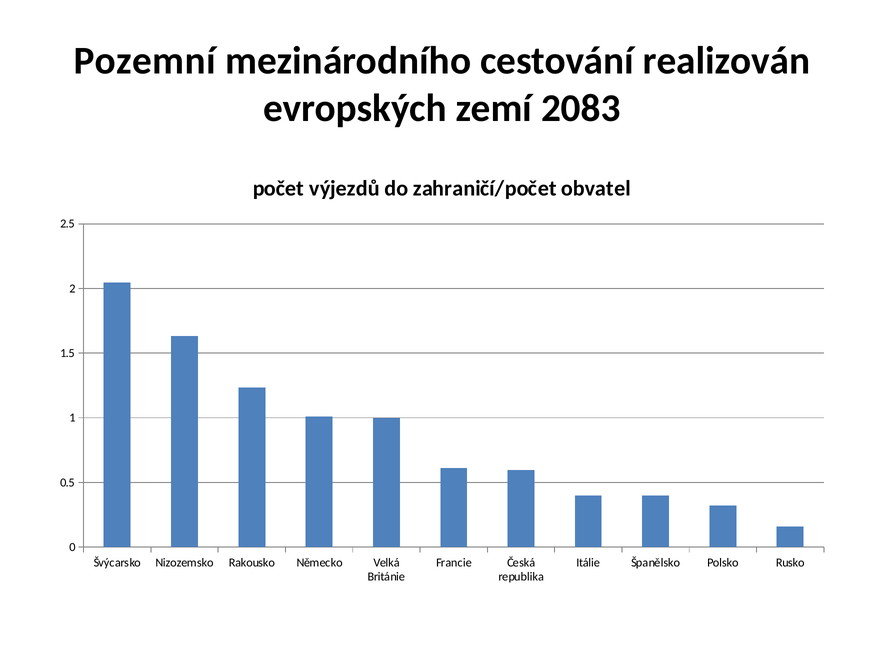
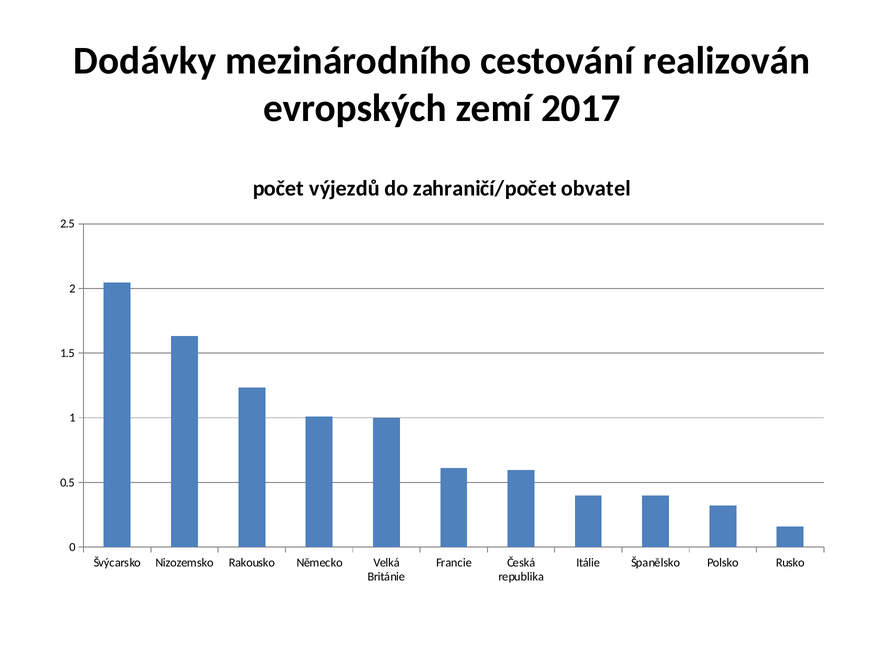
Pozemní: Pozemní -> Dodávky
2083: 2083 -> 2017
